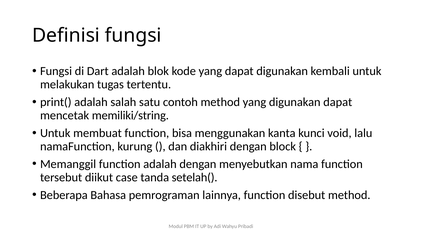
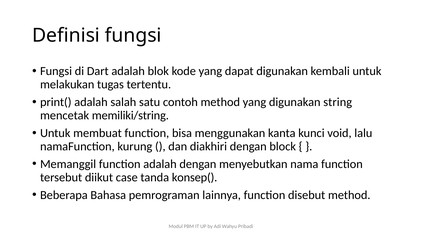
digunakan dapat: dapat -> string
setelah(: setelah( -> konsep(
